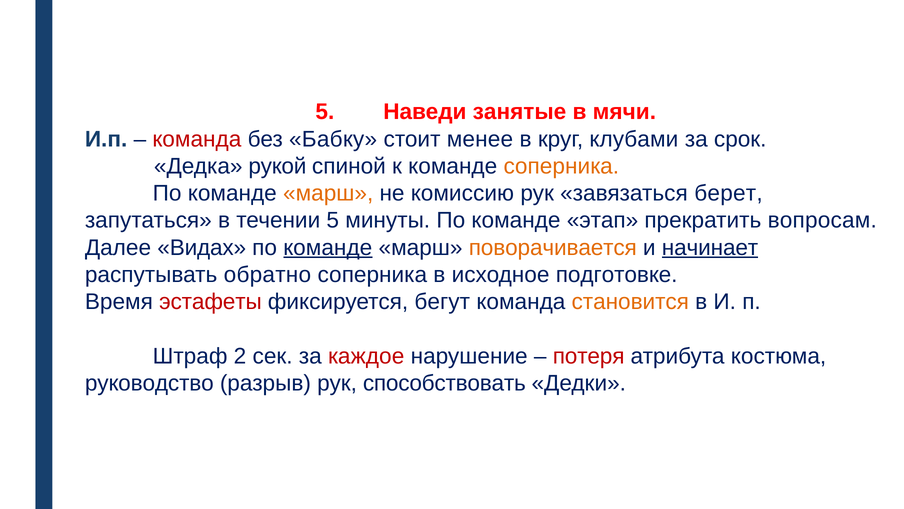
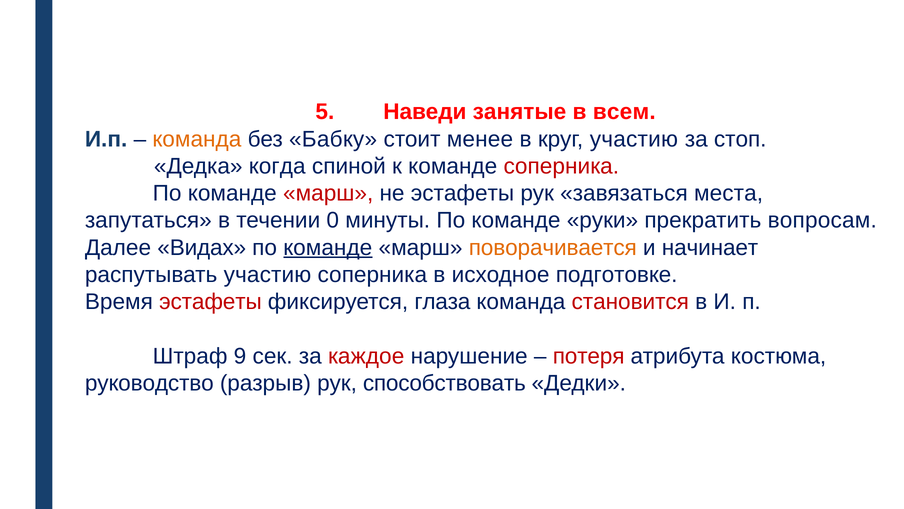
мячи: мячи -> всем
команда at (197, 139) colour: red -> orange
круг клубами: клубами -> участию
срок: срок -> стоп
рукой: рукой -> когда
соперника at (561, 166) colour: orange -> red
марш at (328, 193) colour: orange -> red
не комиссию: комиссию -> эстафеты
берет: берет -> места
течении 5: 5 -> 0
этап: этап -> руки
начинает underline: present -> none
распутывать обратно: обратно -> участию
бегут: бегут -> глаза
становится colour: orange -> red
2: 2 -> 9
